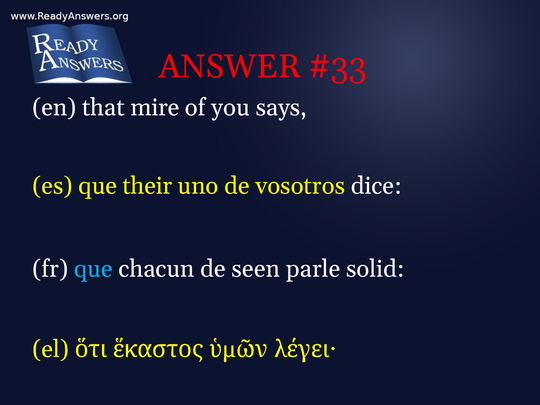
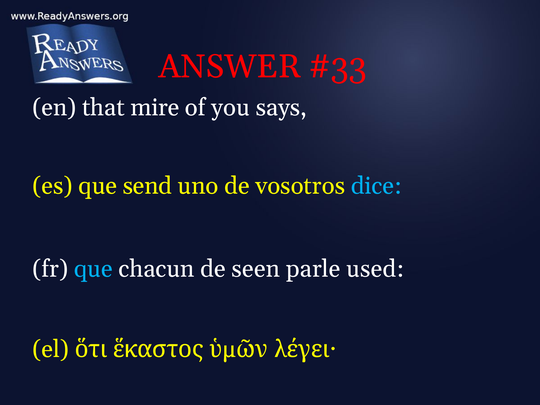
their: their -> send
dice colour: white -> light blue
solid: solid -> used
